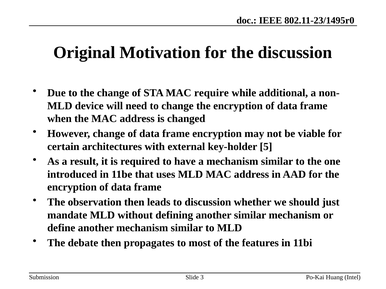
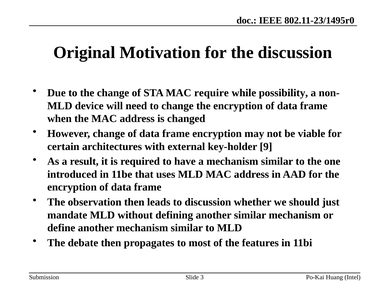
additional: additional -> possibility
5: 5 -> 9
